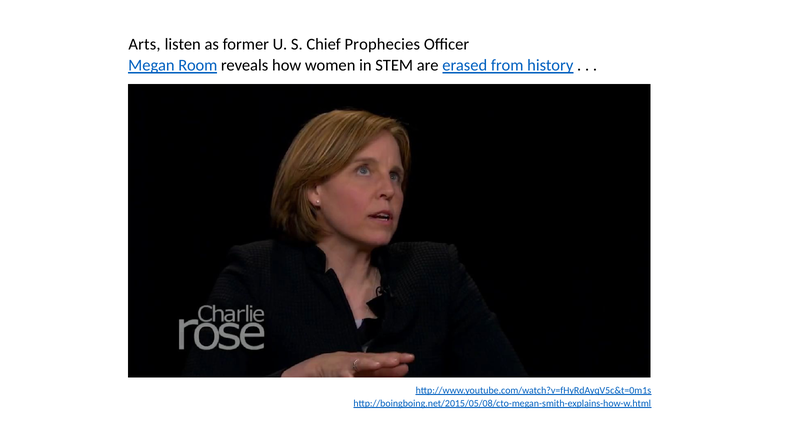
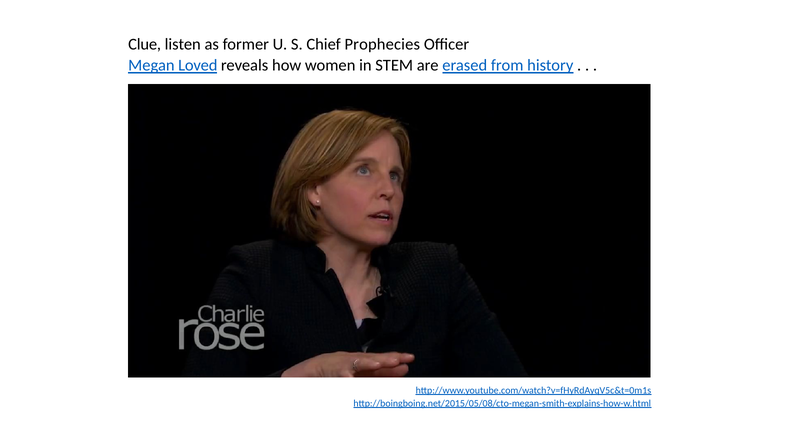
Arts: Arts -> Clue
Room: Room -> Loved
